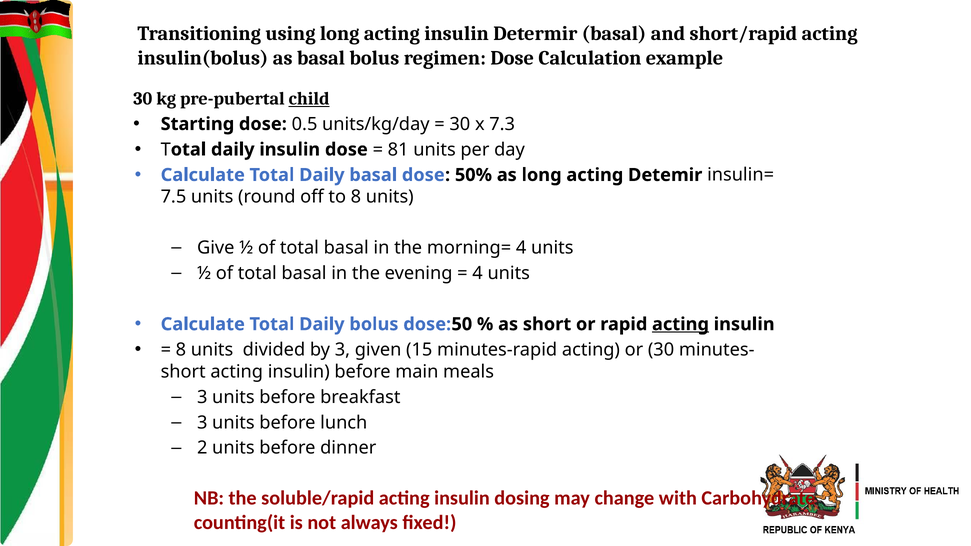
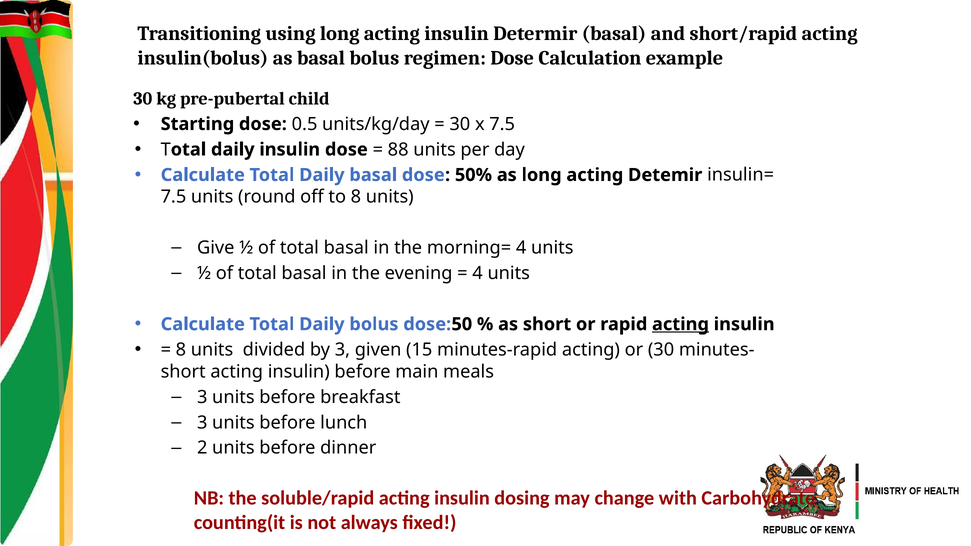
child underline: present -> none
x 7.3: 7.3 -> 7.5
81: 81 -> 88
